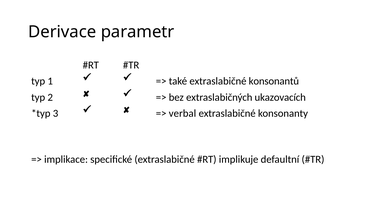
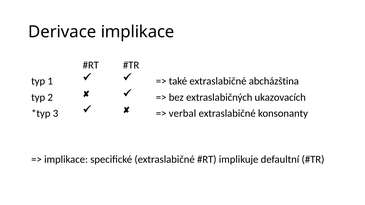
Derivace parametr: parametr -> implikace
konsonantů: konsonantů -> abcházština
